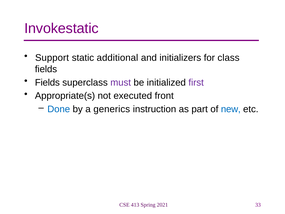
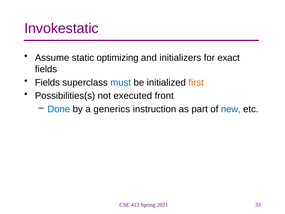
Support: Support -> Assume
additional: additional -> optimizing
class: class -> exact
must colour: purple -> blue
first colour: purple -> orange
Appropriate(s: Appropriate(s -> Possibilities(s
